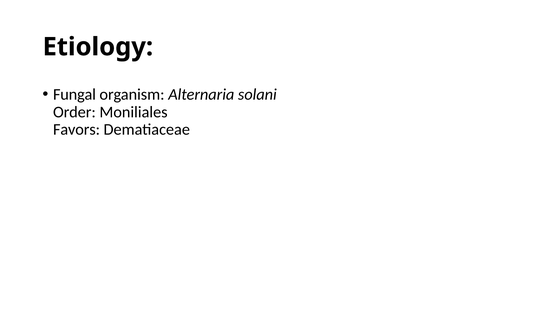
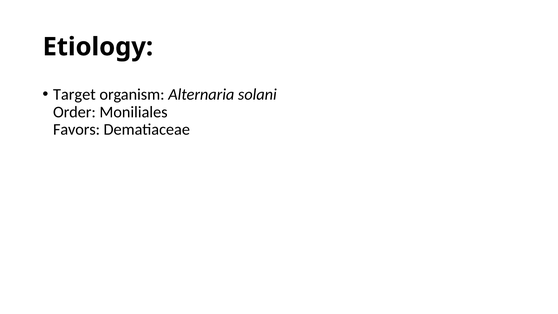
Fungal: Fungal -> Target
